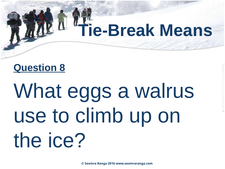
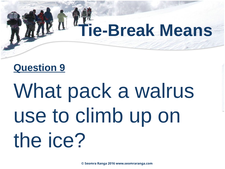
8: 8 -> 9
eggs: eggs -> pack
